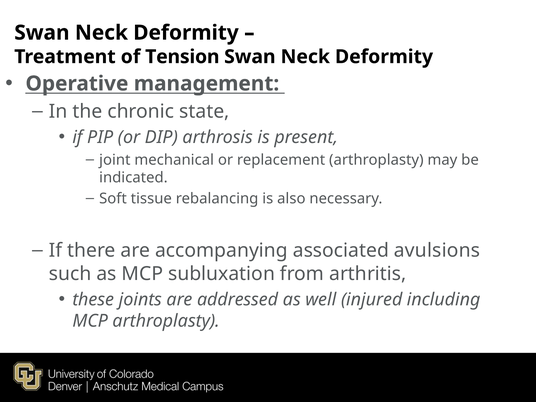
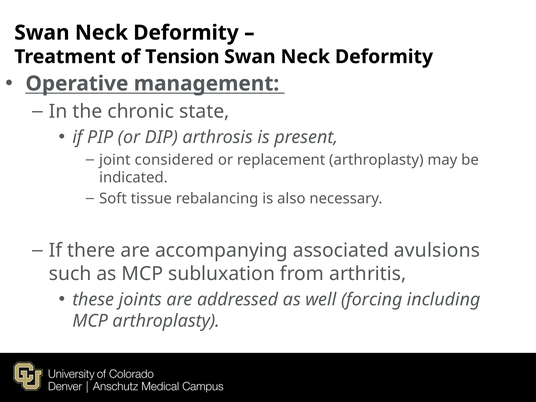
mechanical: mechanical -> considered
injured: injured -> forcing
